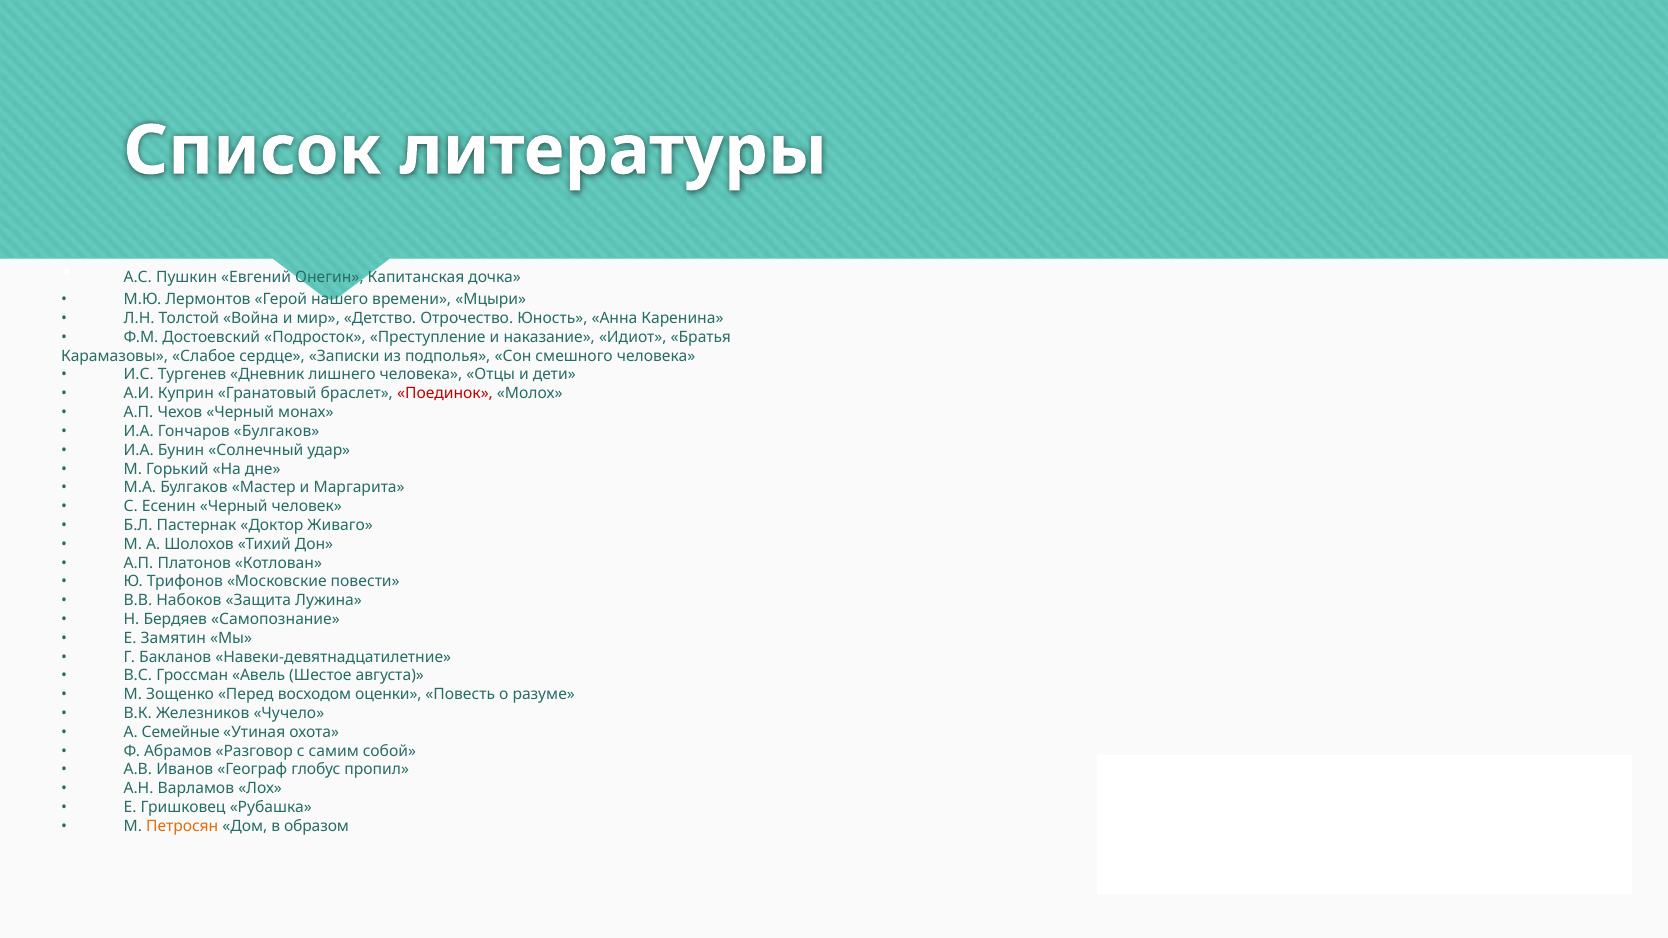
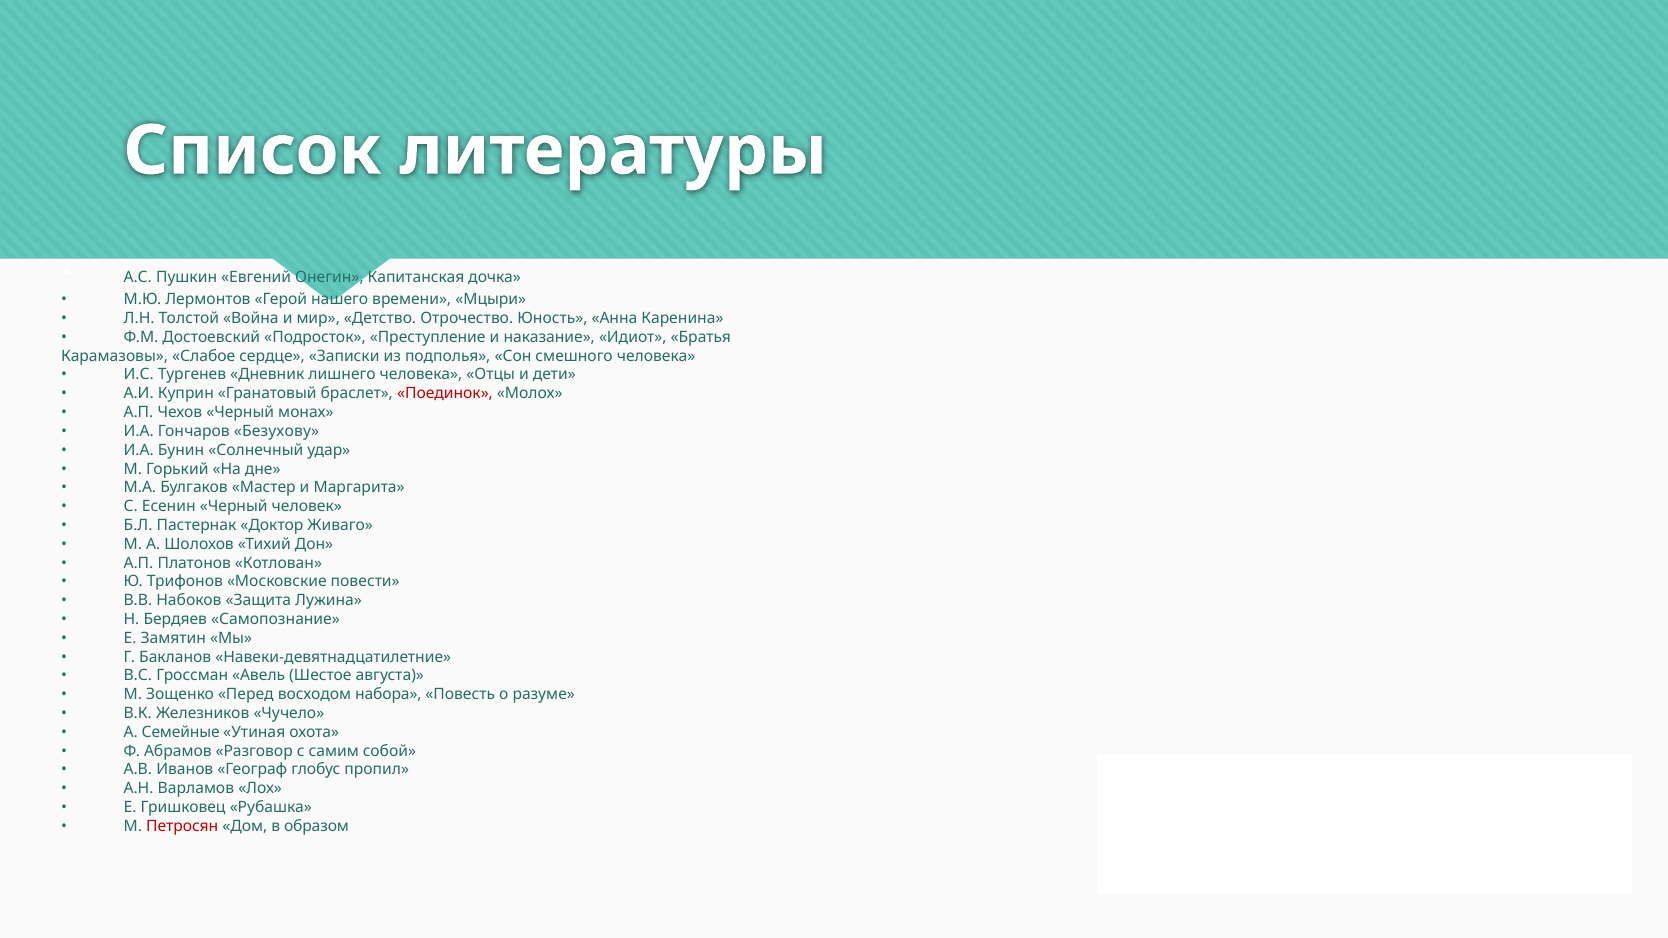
Гончаров Булгаков: Булгаков -> Безухову
оценки: оценки -> набора
Петросян colour: orange -> red
